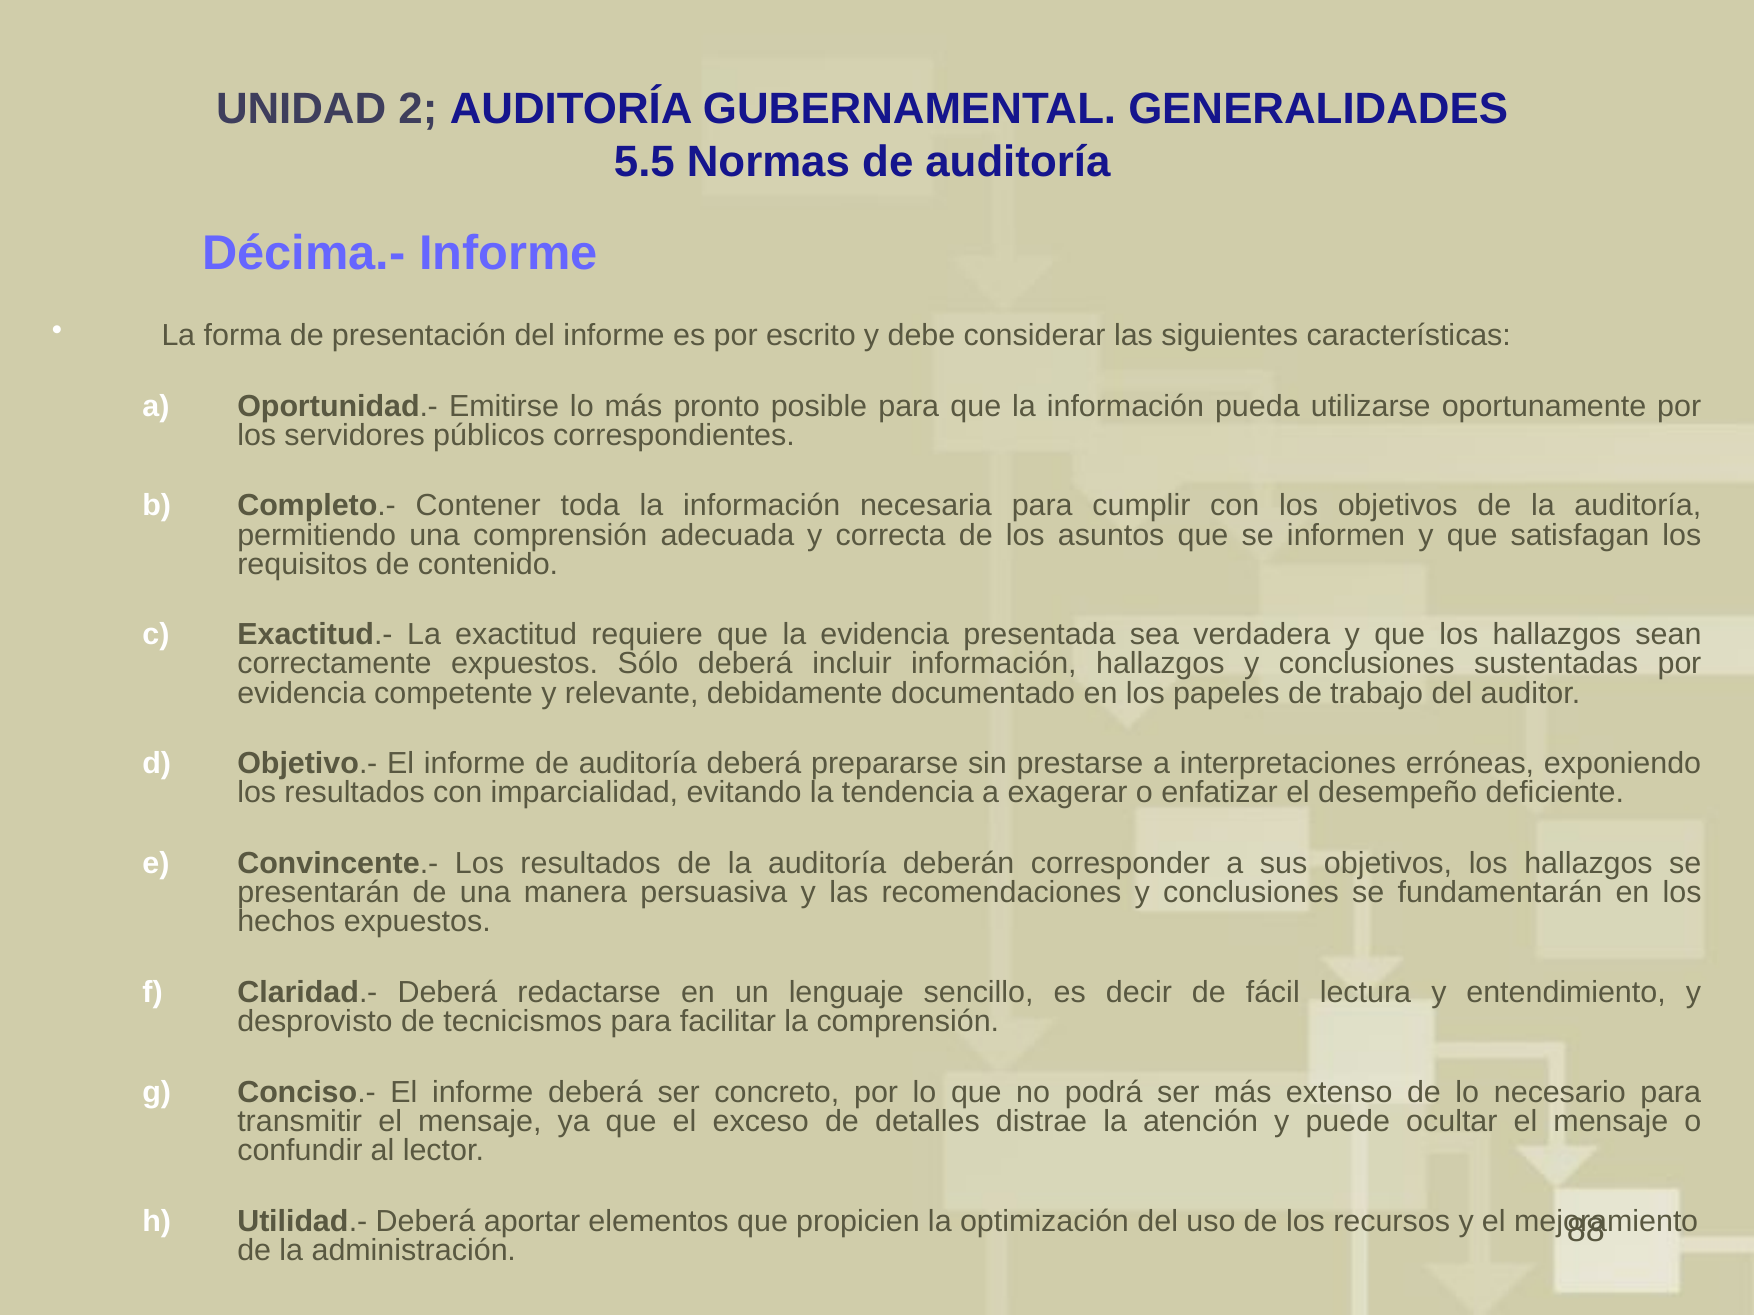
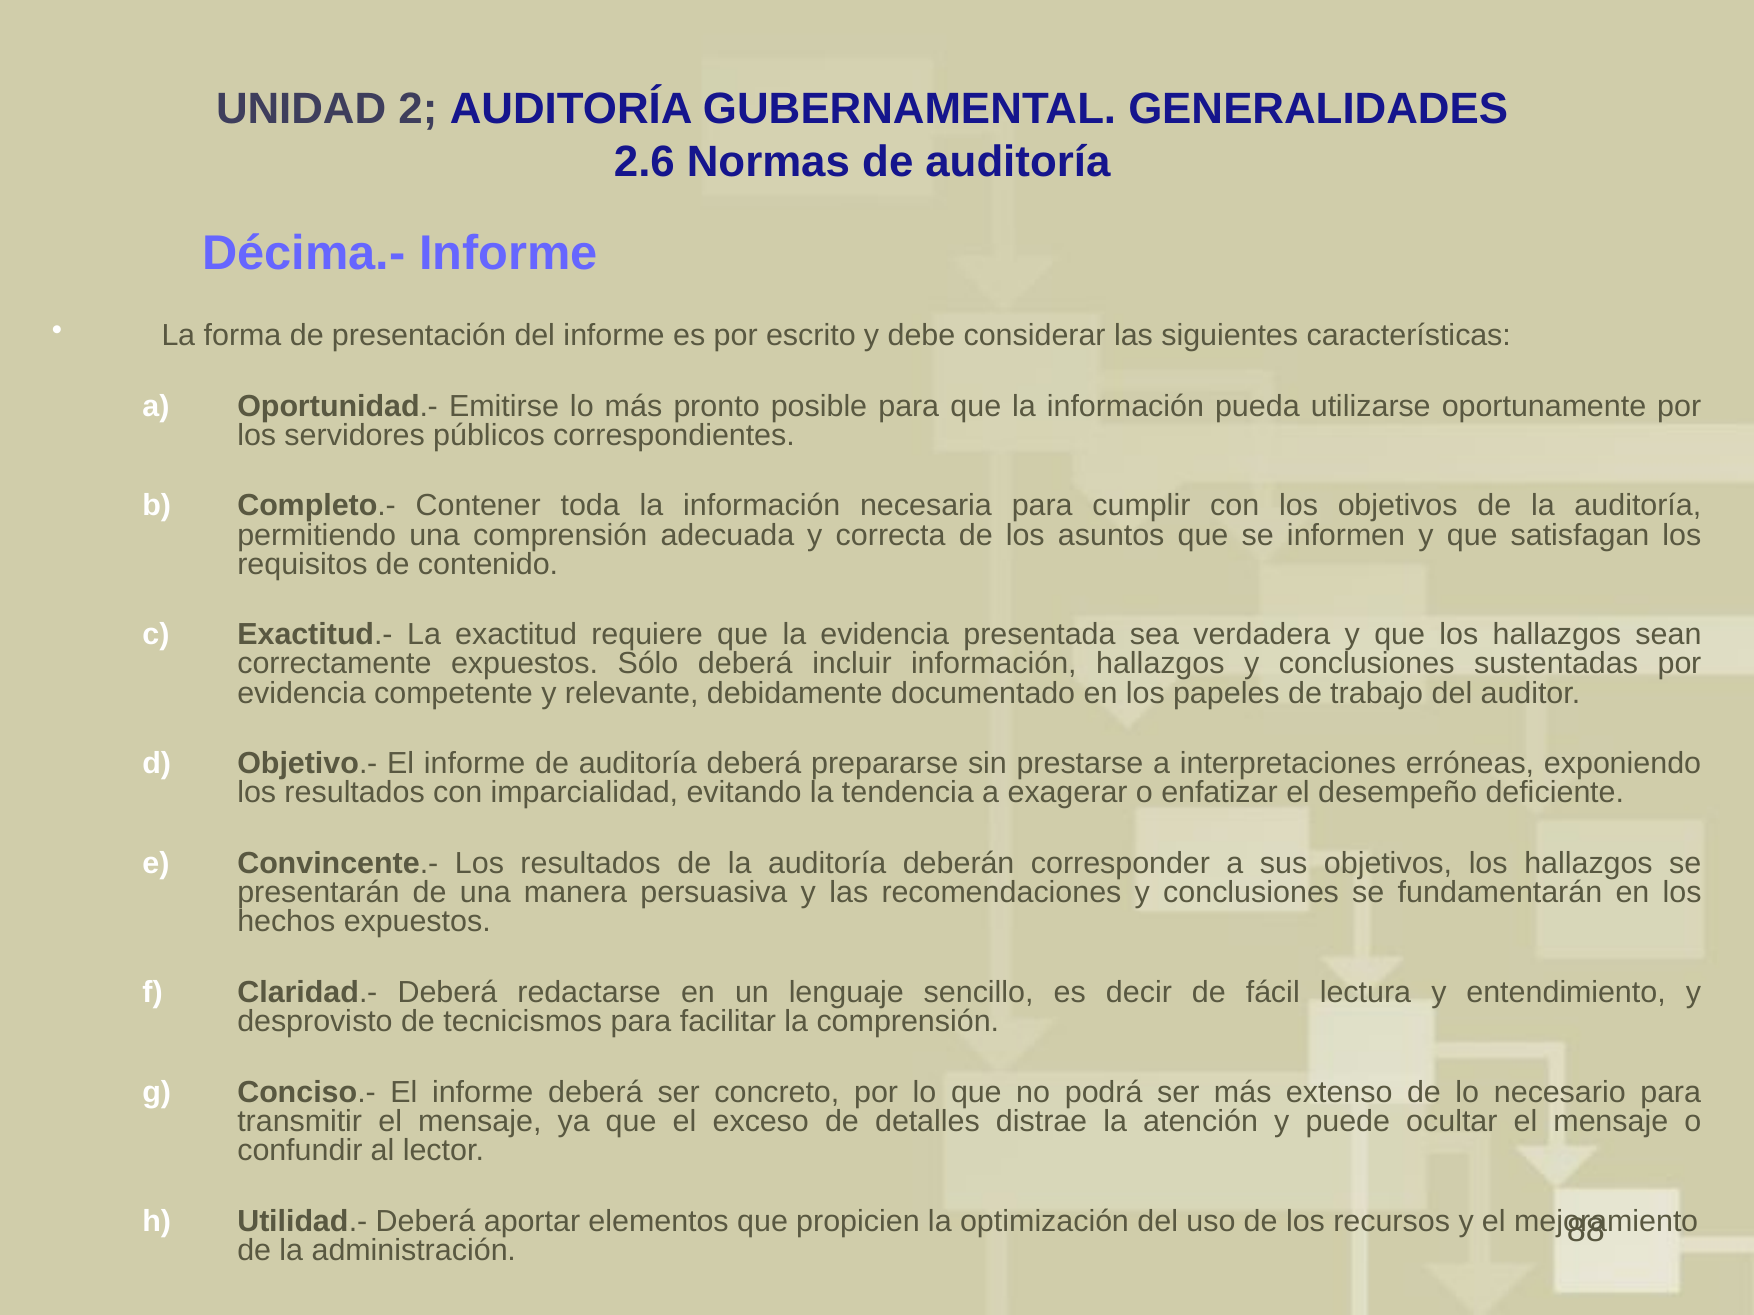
5.5: 5.5 -> 2.6
